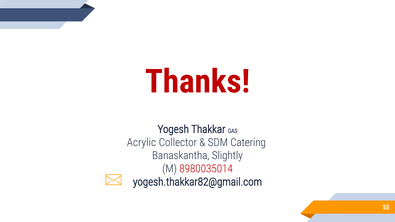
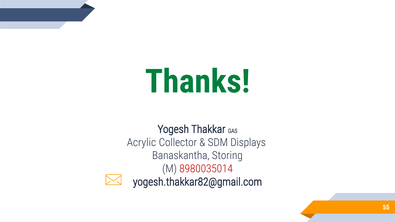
Thanks colour: red -> green
Catering: Catering -> Displays
Slightly: Slightly -> Storing
